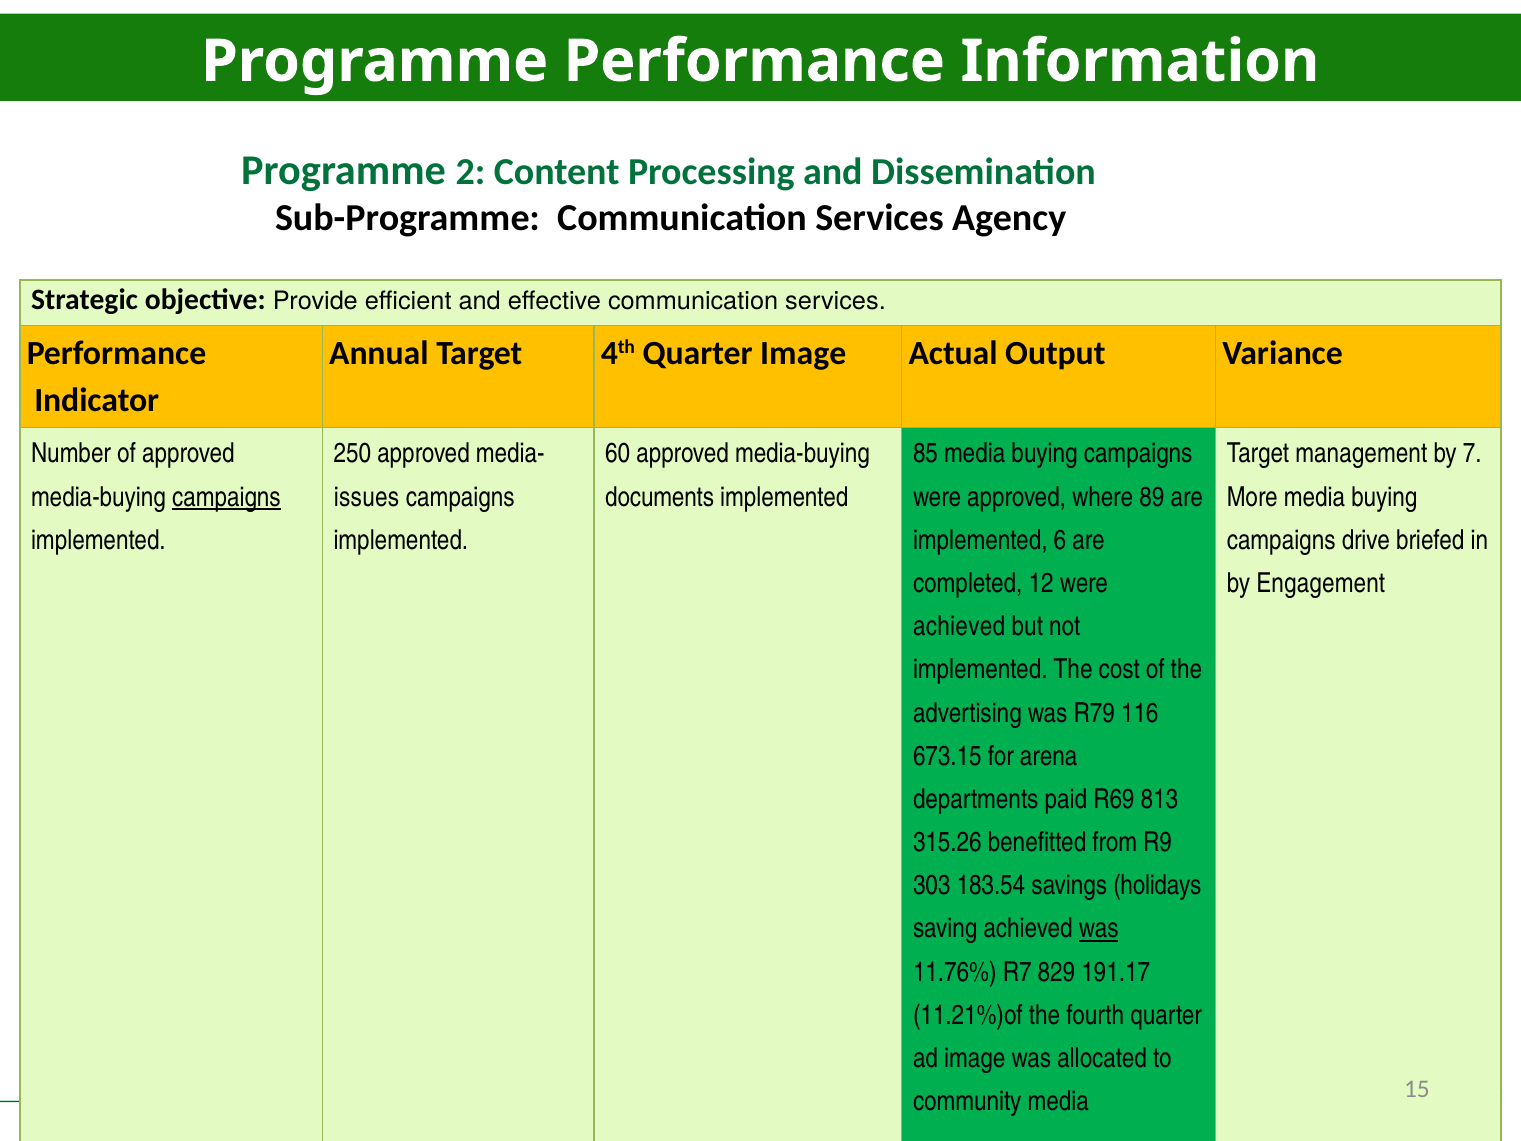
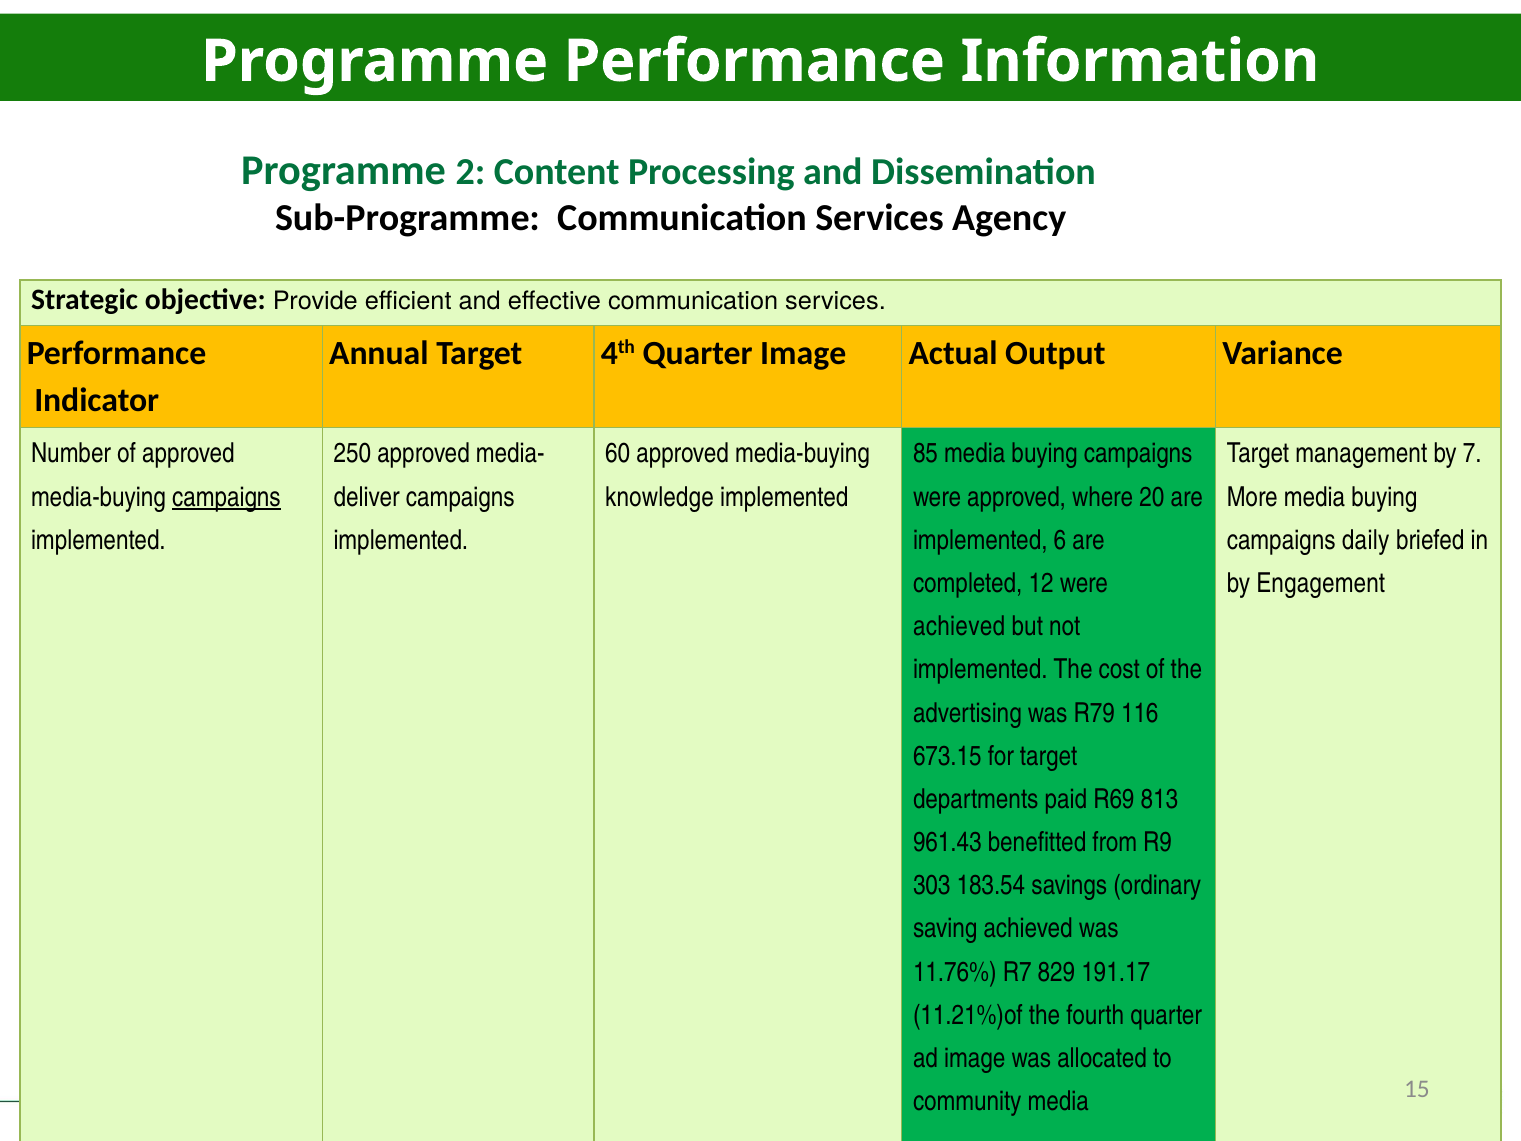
issues: issues -> deliver
documents: documents -> knowledge
89: 89 -> 20
drive: drive -> daily
for arena: arena -> target
315.26: 315.26 -> 961.43
holidays: holidays -> ordinary
was at (1099, 929) underline: present -> none
